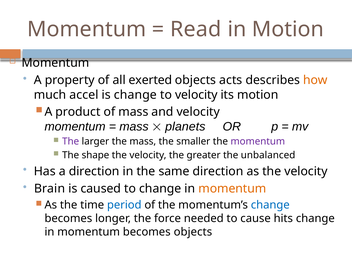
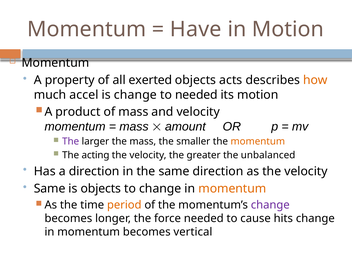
Read: Read -> Have
to velocity: velocity -> needed
planets: planets -> amount
momentum at (258, 141) colour: purple -> orange
shape: shape -> acting
Brain at (50, 189): Brain -> Same
is caused: caused -> objects
period colour: blue -> orange
change at (270, 205) colour: blue -> purple
becomes objects: objects -> vertical
